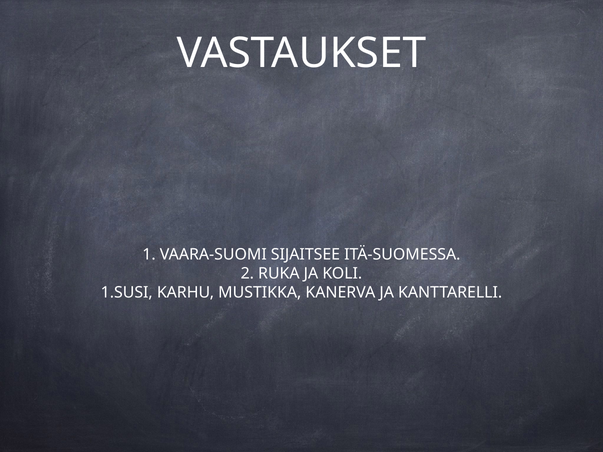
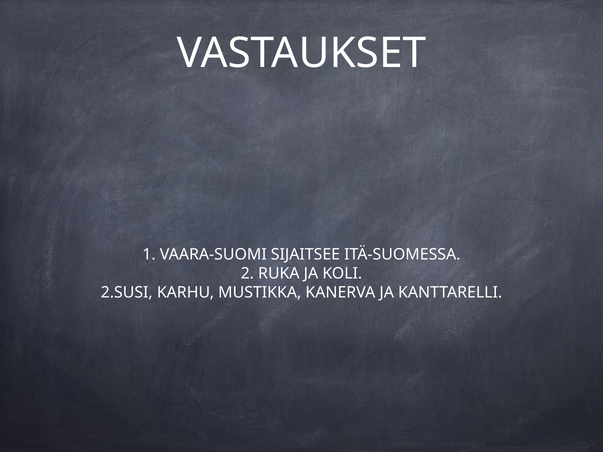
1.SUSI: 1.SUSI -> 2.SUSI
